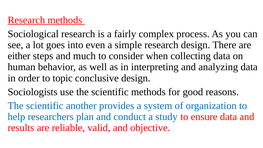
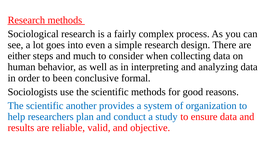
topic: topic -> been
conclusive design: design -> formal
